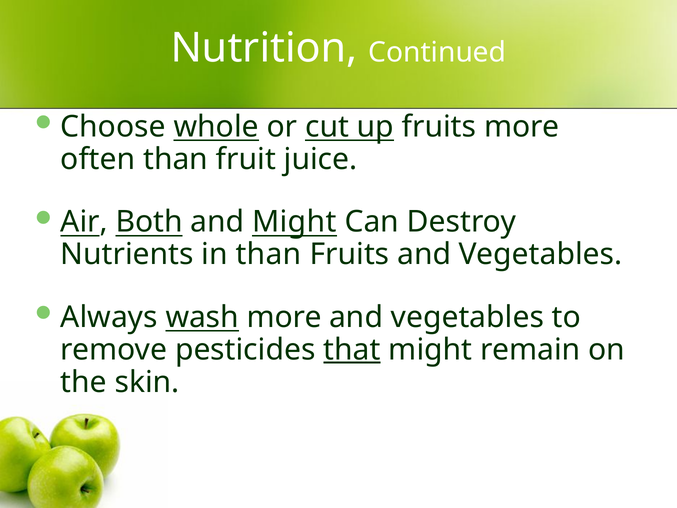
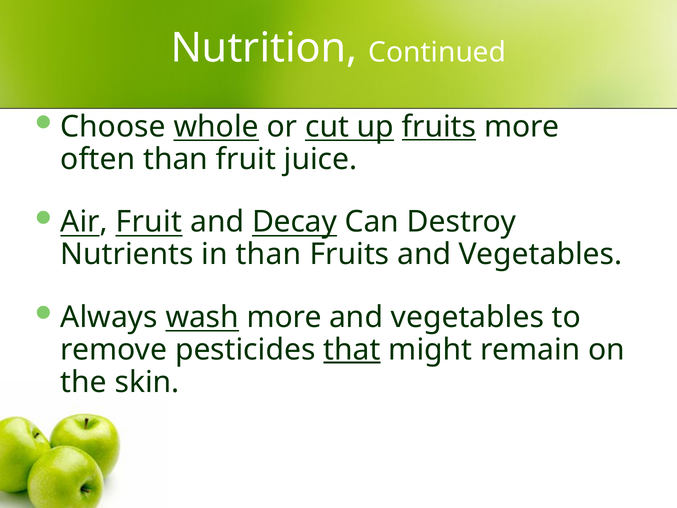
fruits at (439, 127) underline: none -> present
Air Both: Both -> Fruit
and Might: Might -> Decay
